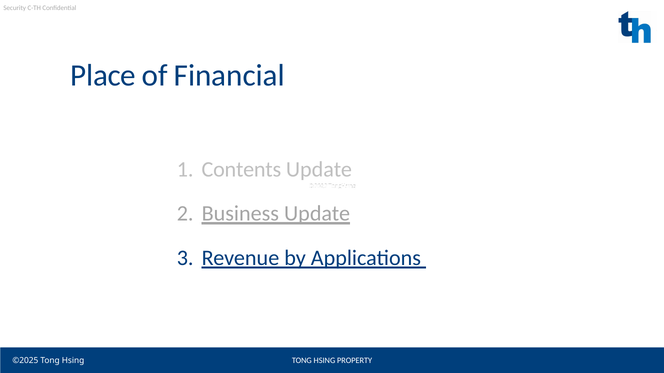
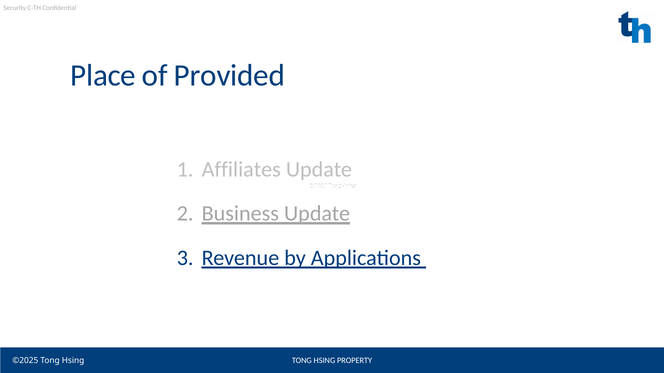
Financial: Financial -> Provided
Contents: Contents -> Affiliates
